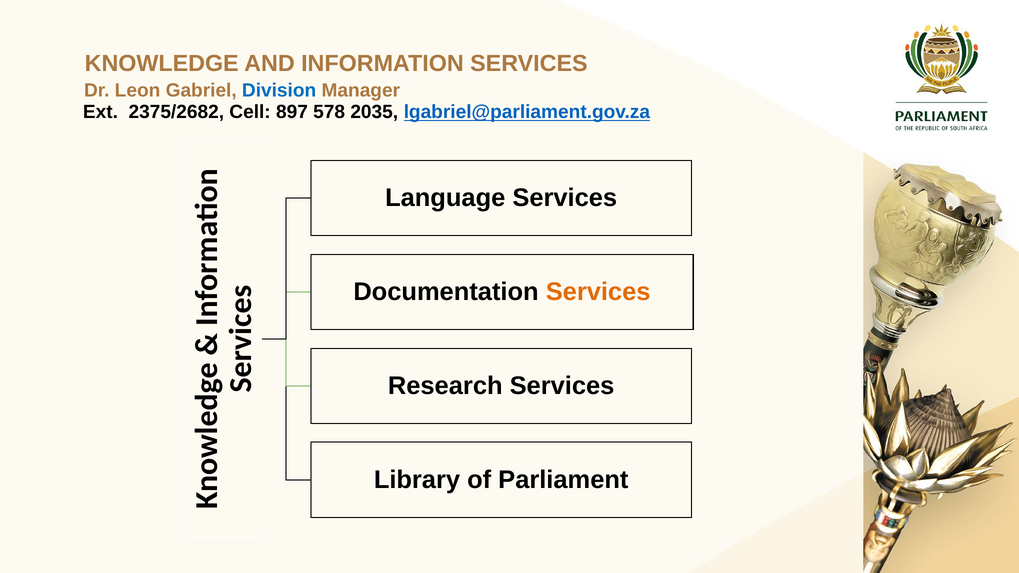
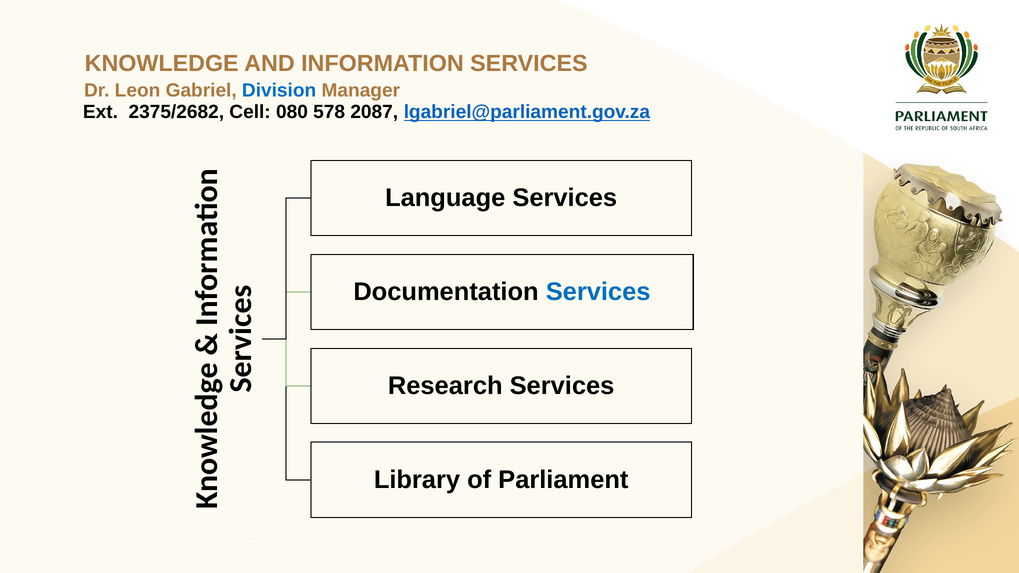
897: 897 -> 080
2035: 2035 -> 2087
Services at (598, 292) colour: orange -> blue
